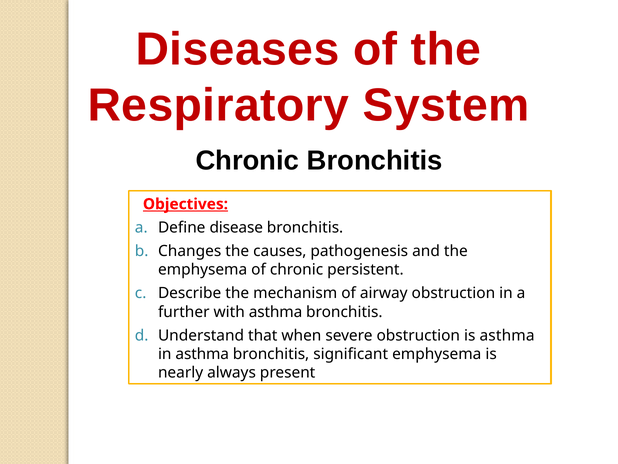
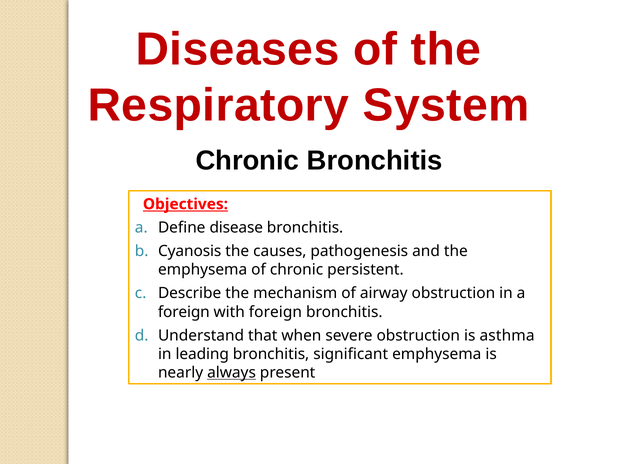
Changes: Changes -> Cyanosis
further at (184, 312): further -> foreign
with asthma: asthma -> foreign
in asthma: asthma -> leading
always underline: none -> present
